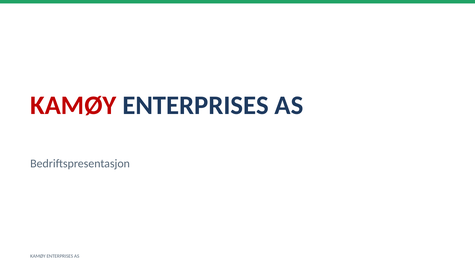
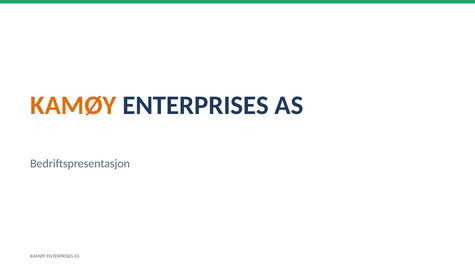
KAMØY at (73, 105) colour: red -> orange
